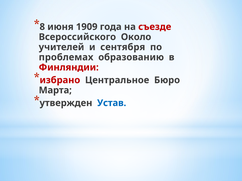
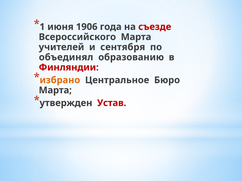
8: 8 -> 1
1909: 1909 -> 1906
Всероссийского Около: Около -> Марта
проблемах: проблемах -> объединял
избрано colour: red -> orange
Устав colour: blue -> red
